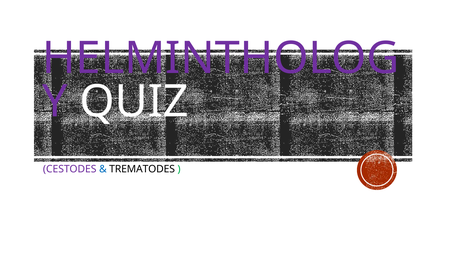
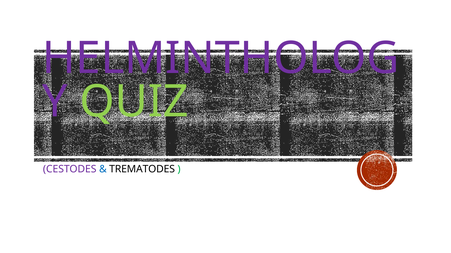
QUIZ colour: white -> light green
